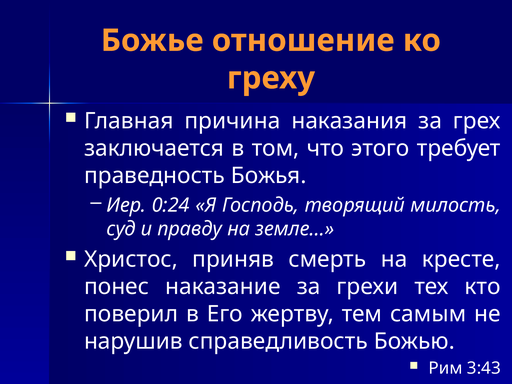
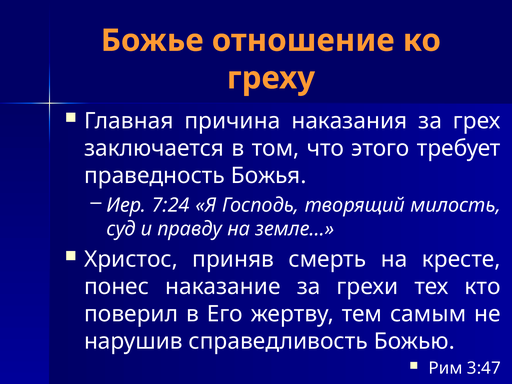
0:24: 0:24 -> 7:24
3:43: 3:43 -> 3:47
